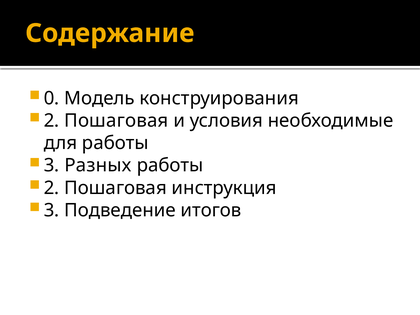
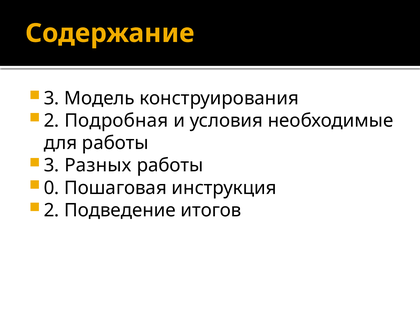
0 at (52, 98): 0 -> 3
Пошаговая at (116, 121): Пошаговая -> Подробная
2 at (52, 188): 2 -> 0
3 at (52, 210): 3 -> 2
